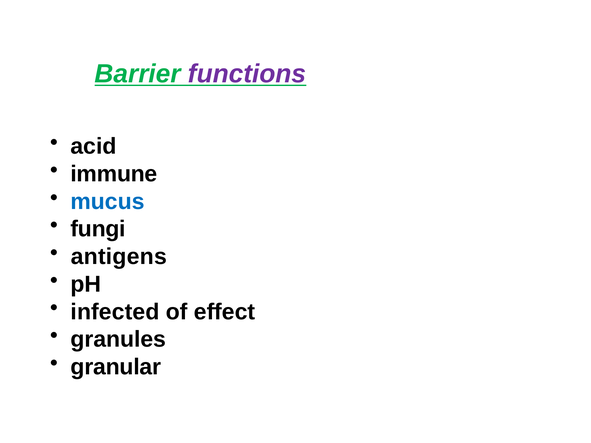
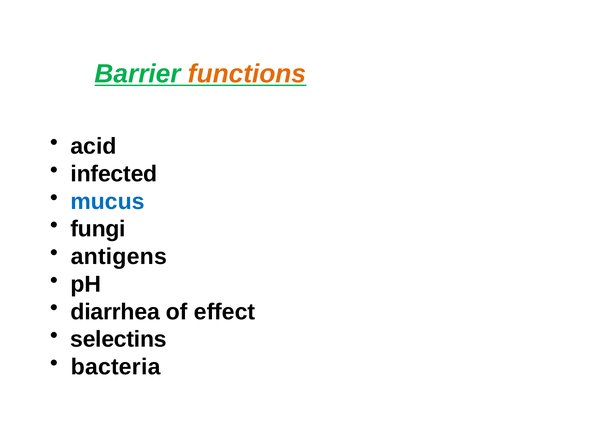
functions colour: purple -> orange
immune: immune -> infected
infected: infected -> diarrhea
granules: granules -> selectins
granular: granular -> bacteria
